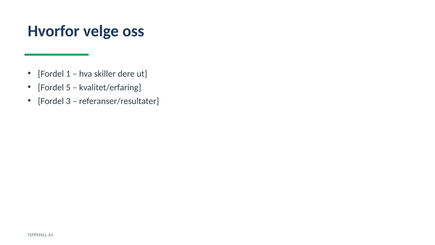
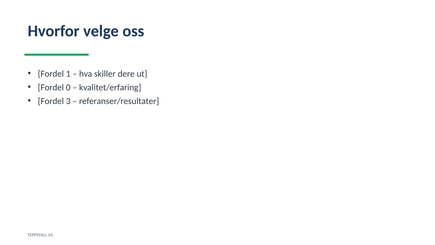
5: 5 -> 0
